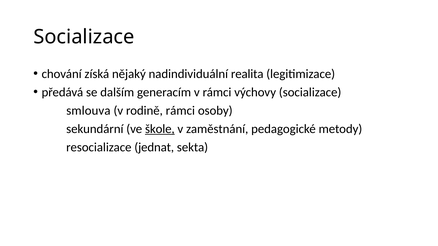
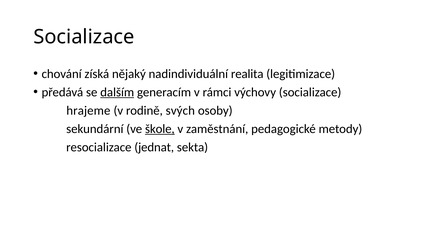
dalším underline: none -> present
smlouva: smlouva -> hrajeme
rodině rámci: rámci -> svých
